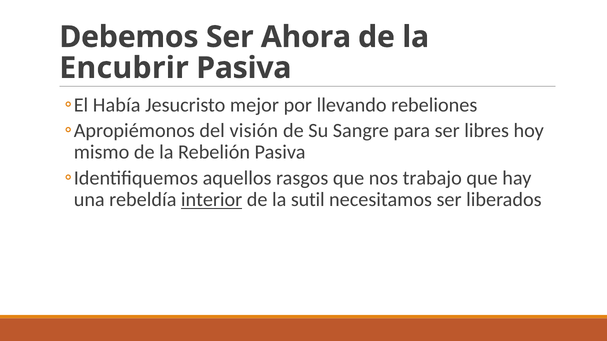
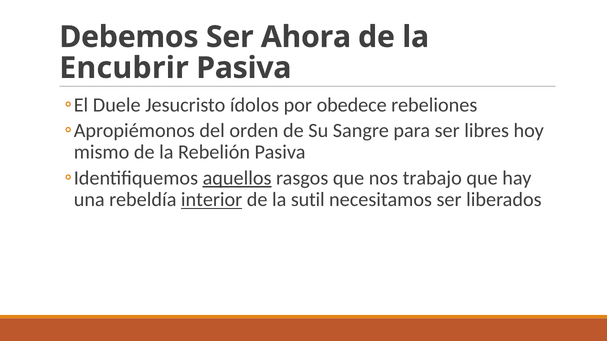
Había: Había -> Duele
mejor: mejor -> ídolos
llevando: llevando -> obedece
visión: visión -> orden
aquellos underline: none -> present
